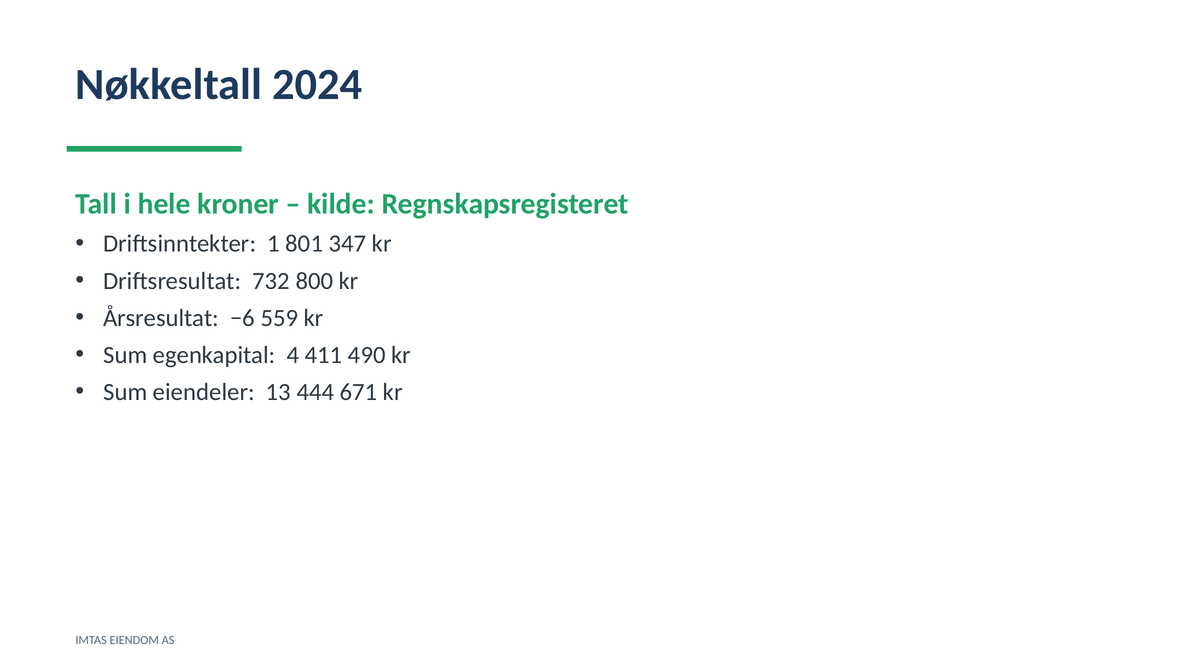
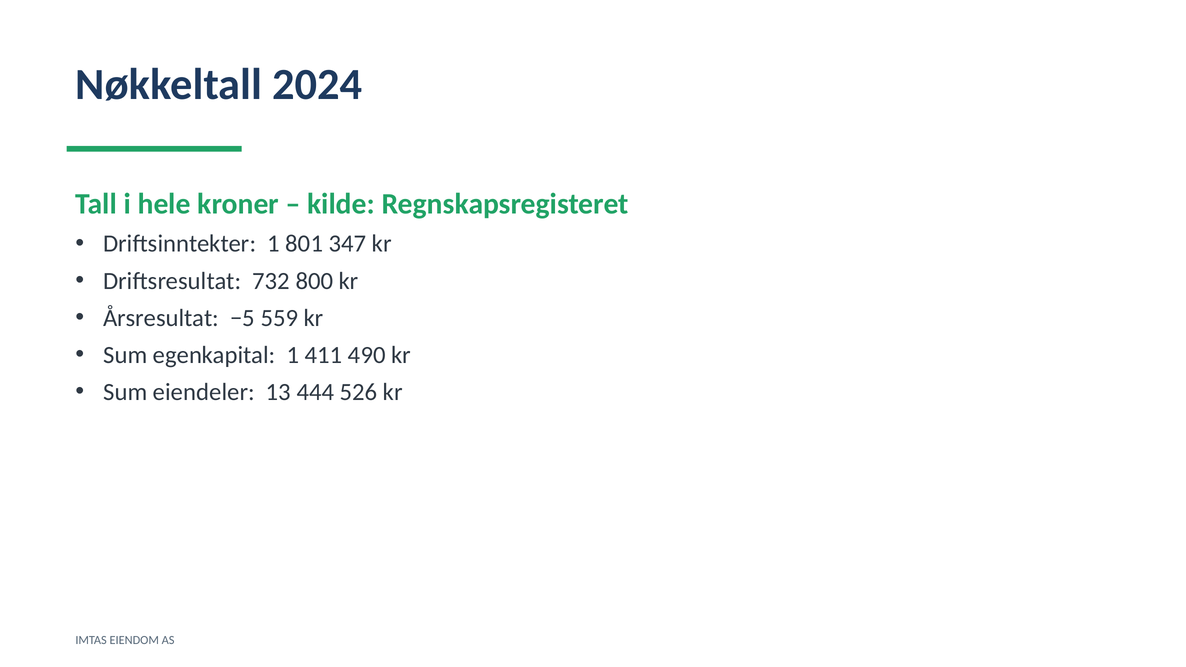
−6: −6 -> −5
egenkapital 4: 4 -> 1
671: 671 -> 526
